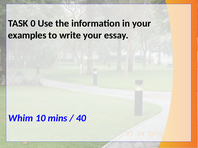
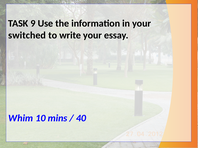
0: 0 -> 9
examples: examples -> switched
